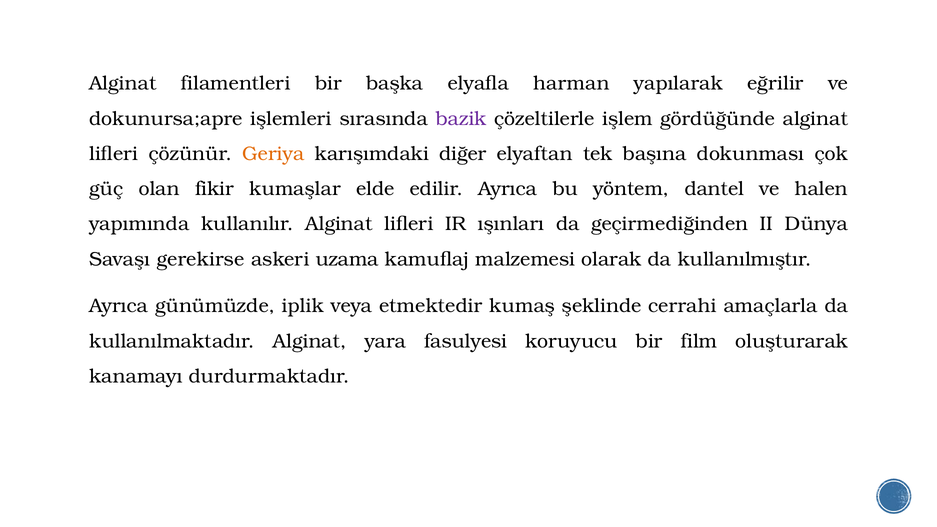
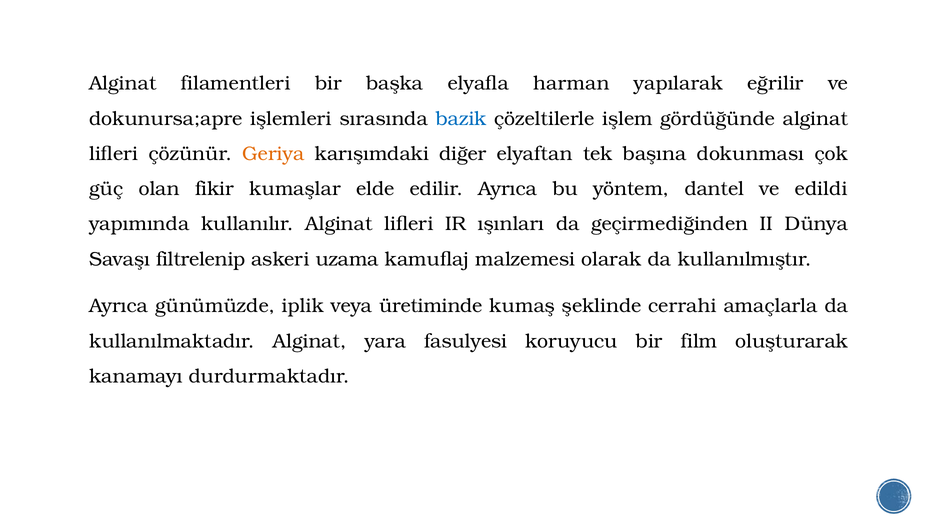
bazik colour: purple -> blue
halen: halen -> edildi
gerekirse: gerekirse -> filtrelenip
etmektedir: etmektedir -> üretiminde
